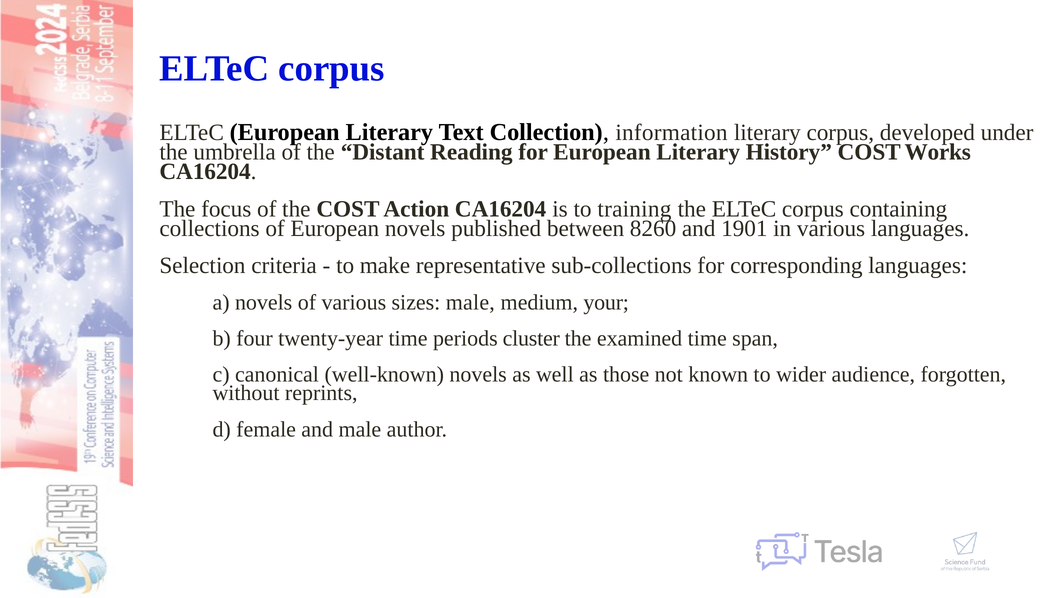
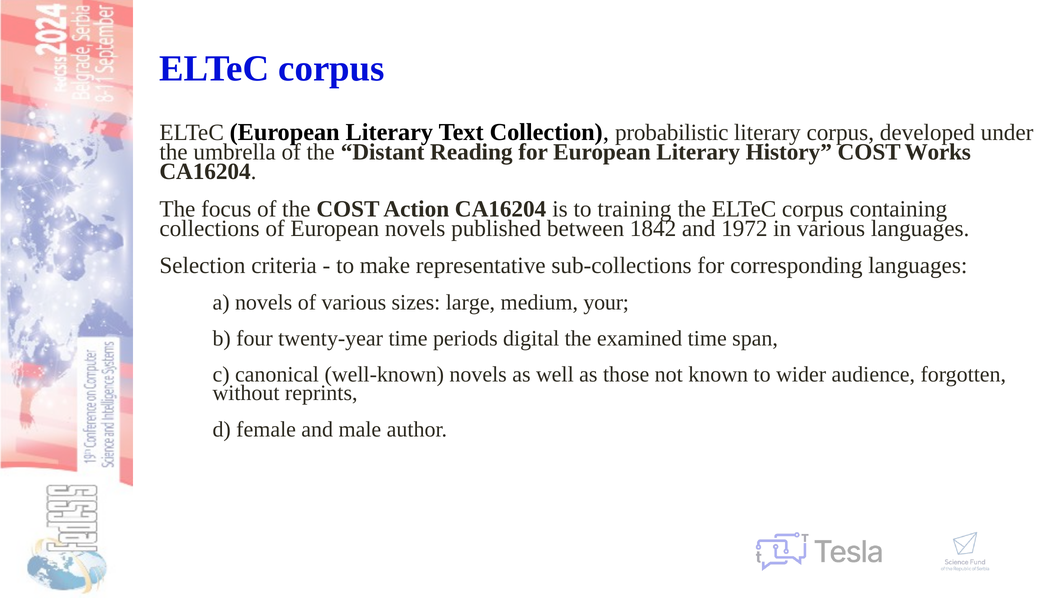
information: information -> probabilistic
8260: 8260 -> 1842
1901: 1901 -> 1972
sizes male: male -> large
cluster: cluster -> digital
